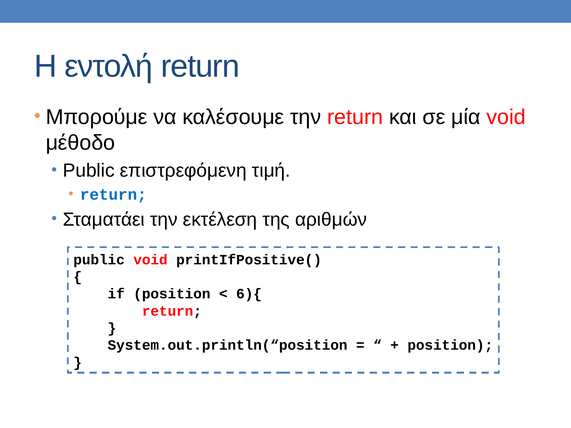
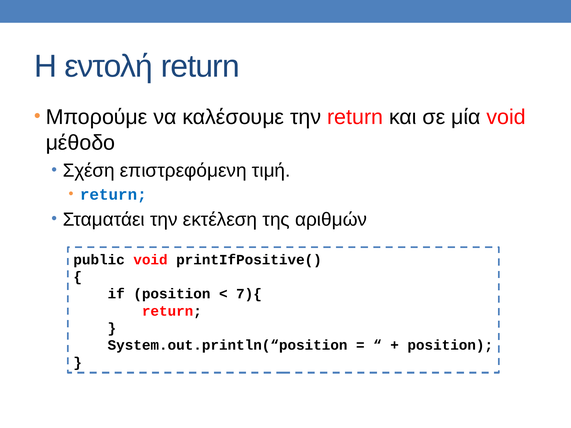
Public at (89, 171): Public -> Σχέση
6){: 6){ -> 7){
